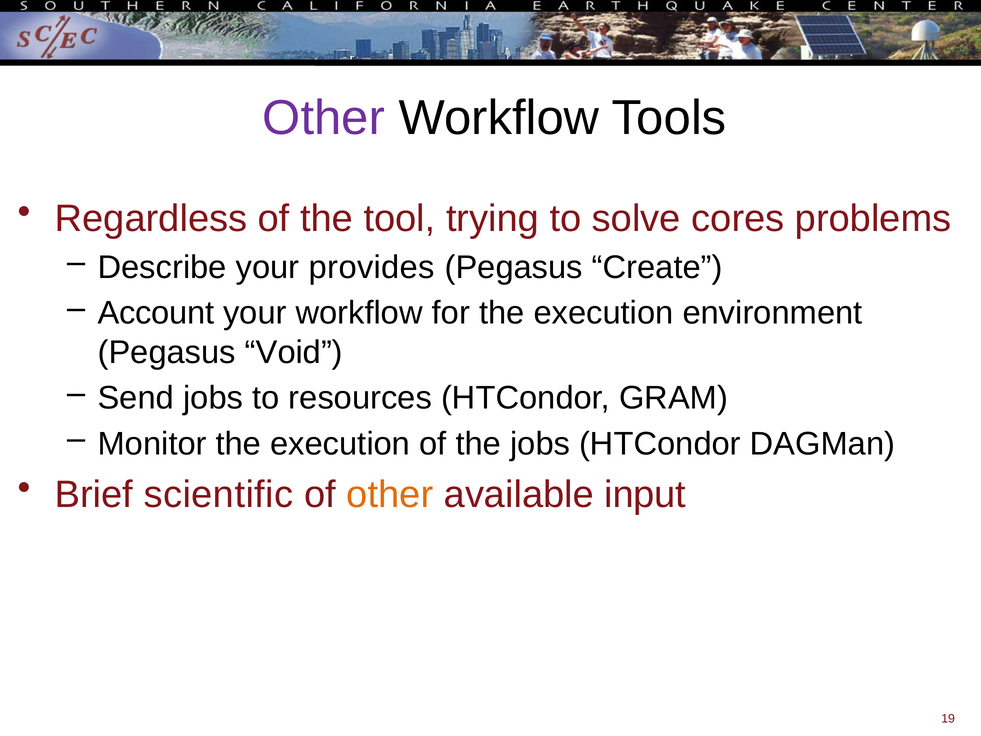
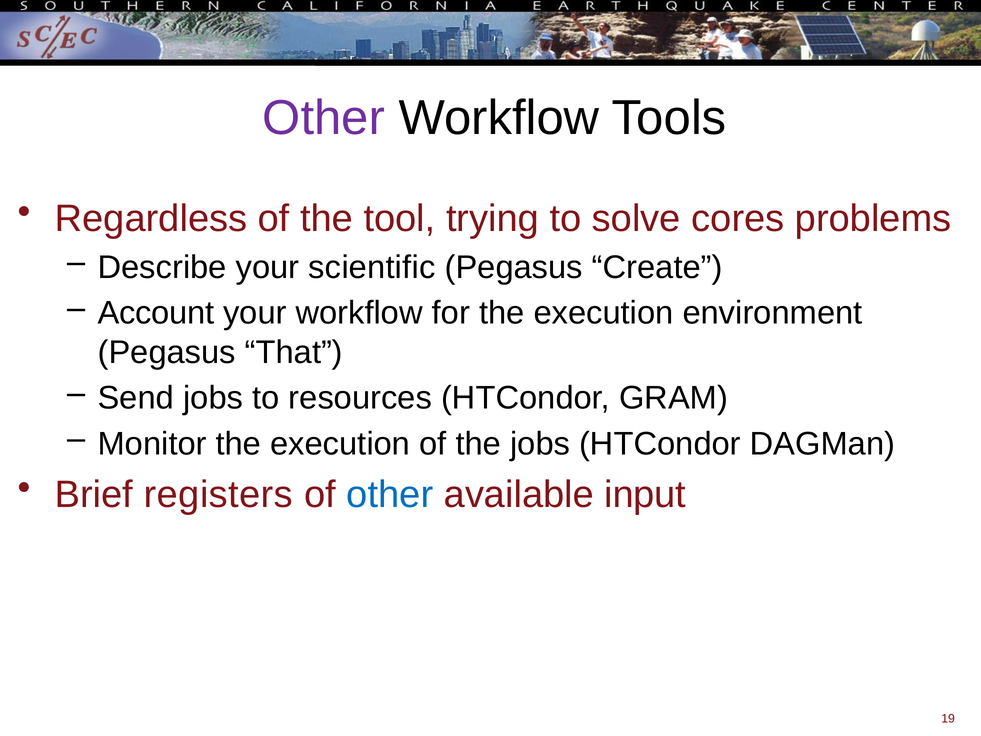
provides: provides -> scientific
Void: Void -> That
scientific: scientific -> registers
other at (390, 494) colour: orange -> blue
